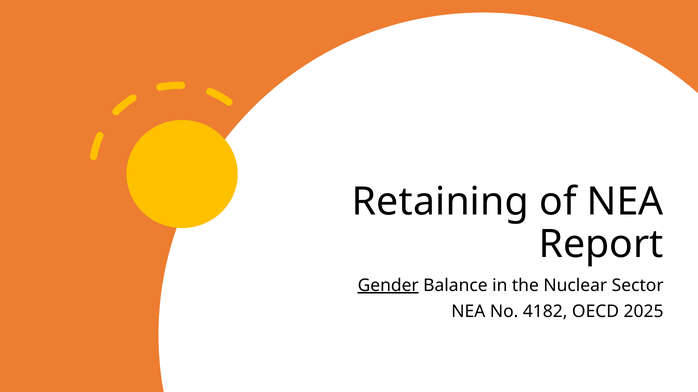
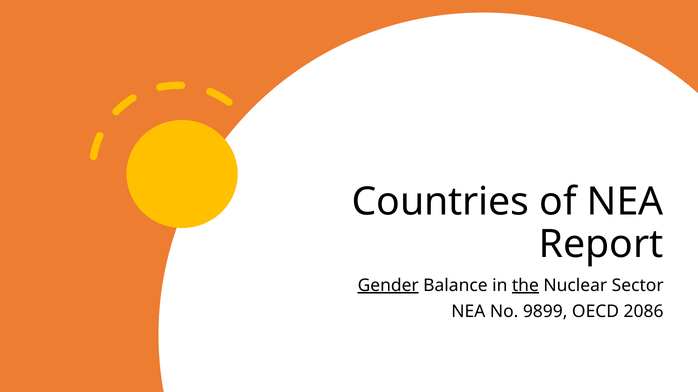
Retaining: Retaining -> Countries
the underline: none -> present
4182: 4182 -> 9899
2025: 2025 -> 2086
